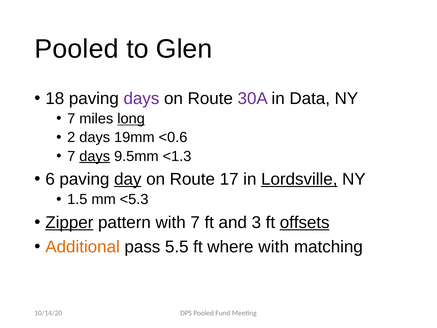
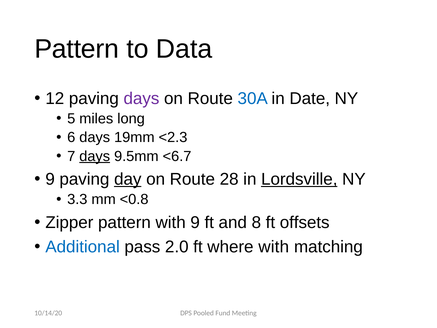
Pooled at (77, 49): Pooled -> Pattern
Glen: Glen -> Data
18: 18 -> 12
30A colour: purple -> blue
Data: Data -> Date
7 at (71, 119): 7 -> 5
long underline: present -> none
2: 2 -> 6
<0.6: <0.6 -> <2.3
<1.3: <1.3 -> <6.7
6 at (50, 179): 6 -> 9
17: 17 -> 28
1.5: 1.5 -> 3.3
<5.3: <5.3 -> <0.8
Zipper underline: present -> none
with 7: 7 -> 9
3: 3 -> 8
offsets underline: present -> none
Additional colour: orange -> blue
5.5: 5.5 -> 2.0
